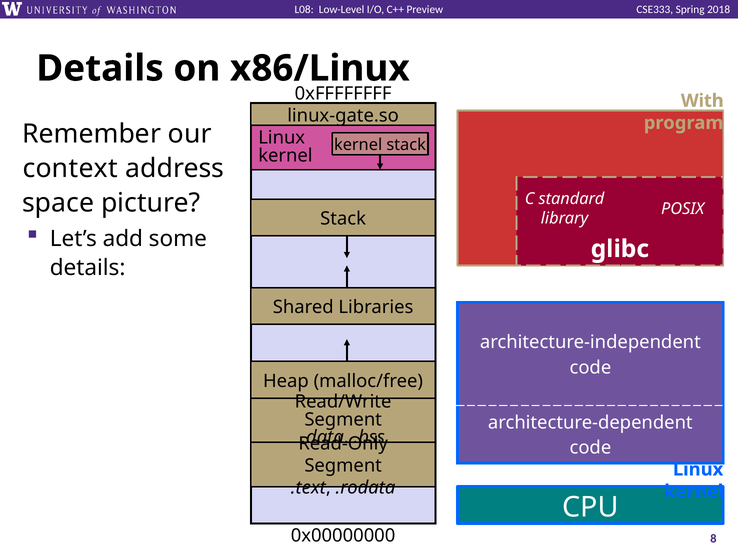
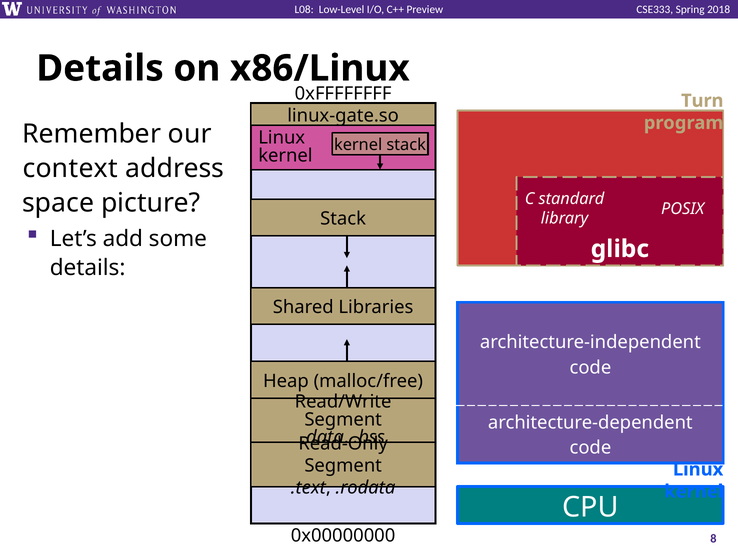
With: With -> Turn
